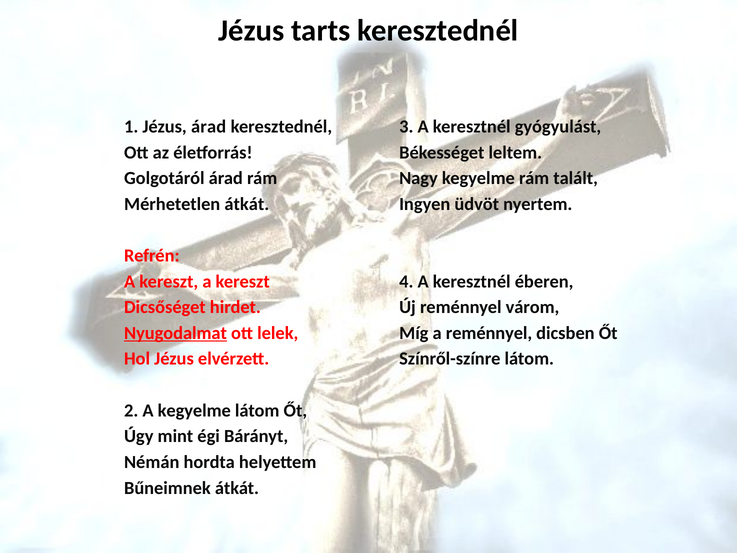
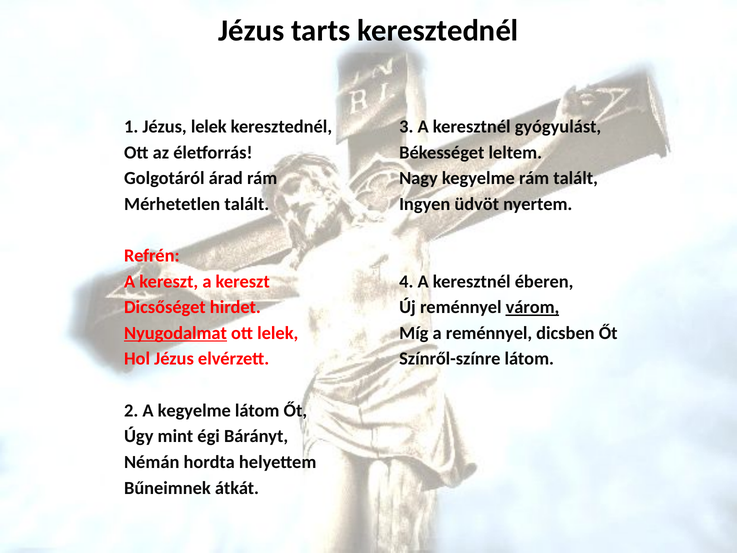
Jézus árad: árad -> lelek
Mérhetetlen átkát: átkát -> talált
várom underline: none -> present
